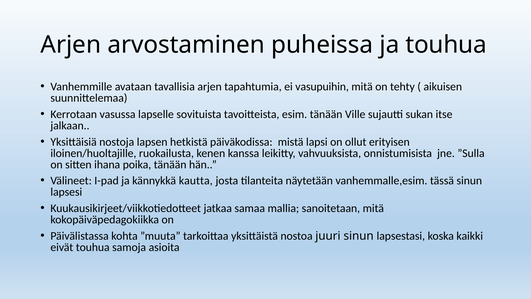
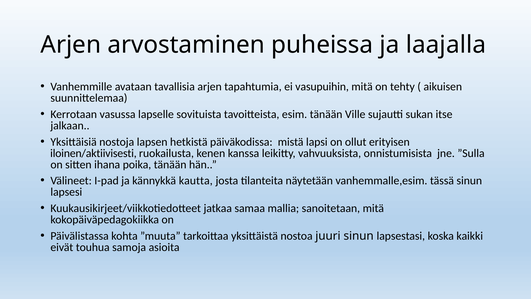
ja touhua: touhua -> laajalla
iloinen/huoltajille: iloinen/huoltajille -> iloinen/aktiivisesti
